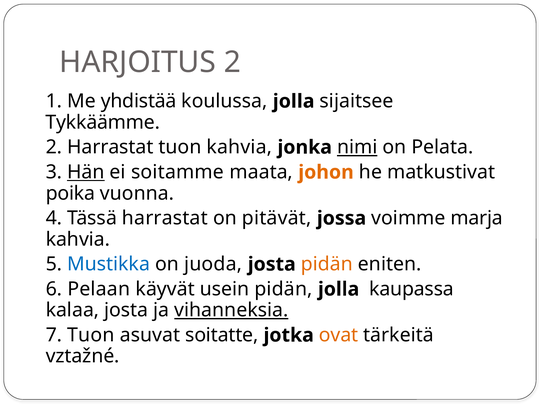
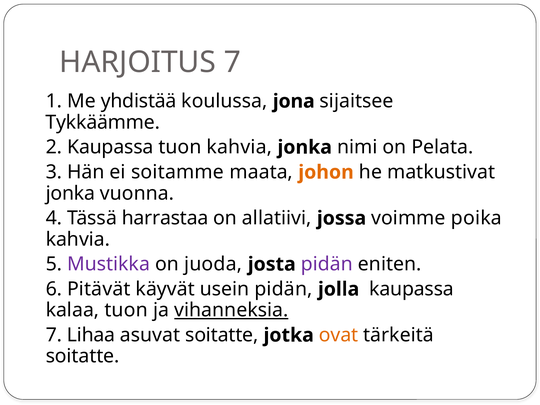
HARJOITUS 2: 2 -> 7
koulussa jolla: jolla -> jona
2 Harrastat: Harrastat -> Kaupassa
nimi underline: present -> none
Hän underline: present -> none
poika at (70, 193): poika -> jonka
Tässä harrastat: harrastat -> harrastaa
pitävät: pitävät -> allatiivi
marja: marja -> poika
Mustikka colour: blue -> purple
pidän at (327, 264) colour: orange -> purple
Pelaan: Pelaan -> Pitävät
kalaa josta: josta -> tuon
7 Tuon: Tuon -> Lihaa
vztažné at (83, 356): vztažné -> soitatte
